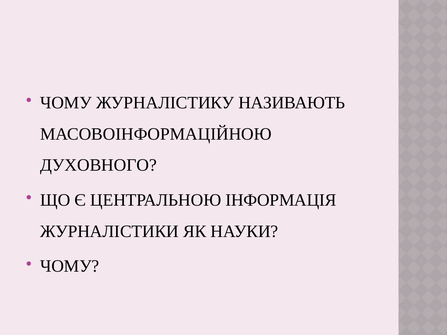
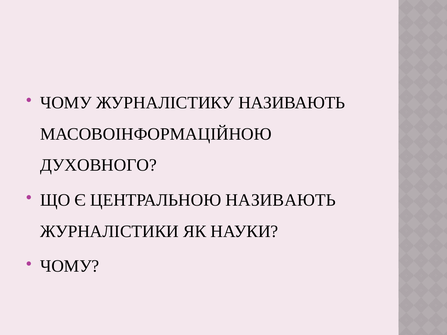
ЦЕНТРАЛЬНОЮ ІНФОРМАЦІЯ: ІНФОРМАЦІЯ -> НАЗИВАЮТЬ
